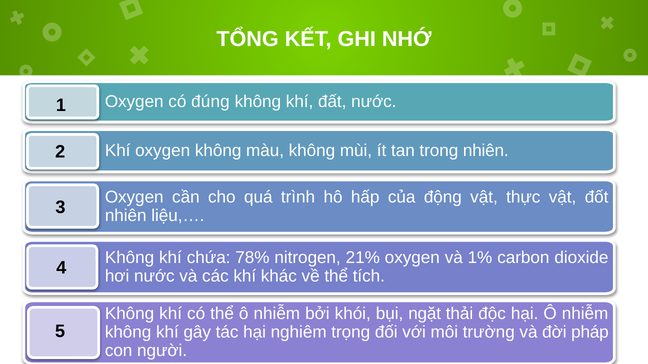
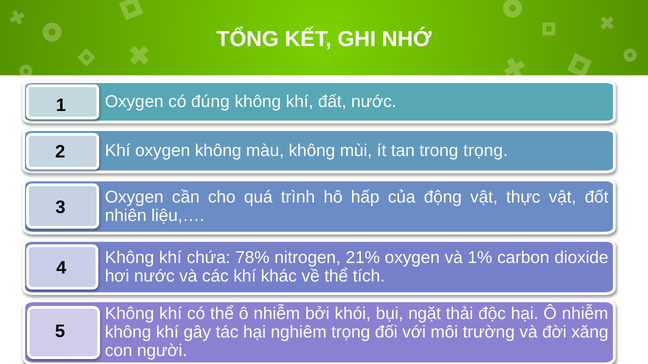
trong nhiên: nhiên -> trọng
pháp: pháp -> xăng
